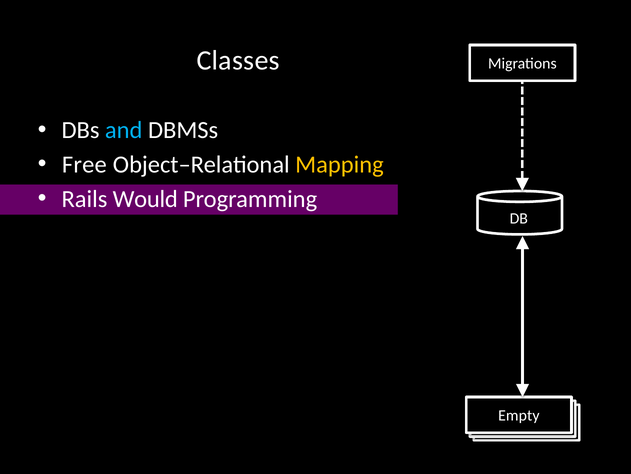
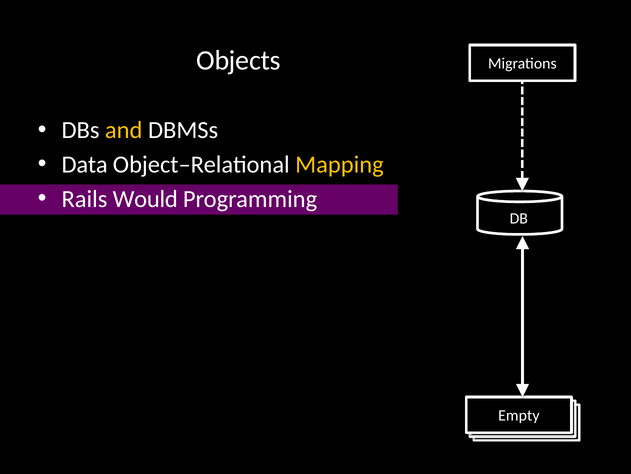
Classes: Classes -> Objects
and colour: light blue -> yellow
Free: Free -> Data
